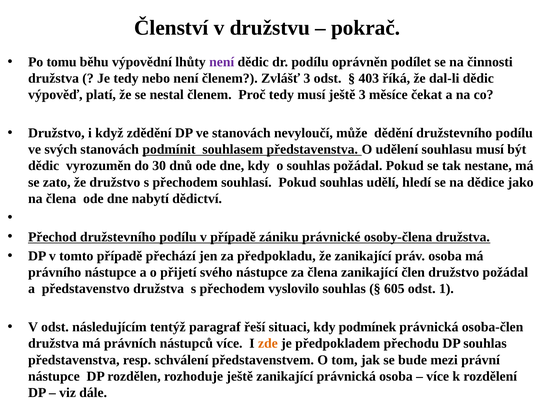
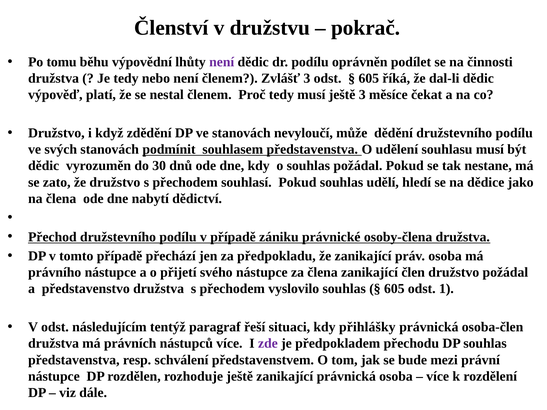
403 at (369, 78): 403 -> 605
podmínek: podmínek -> přihlášky
zde colour: orange -> purple
